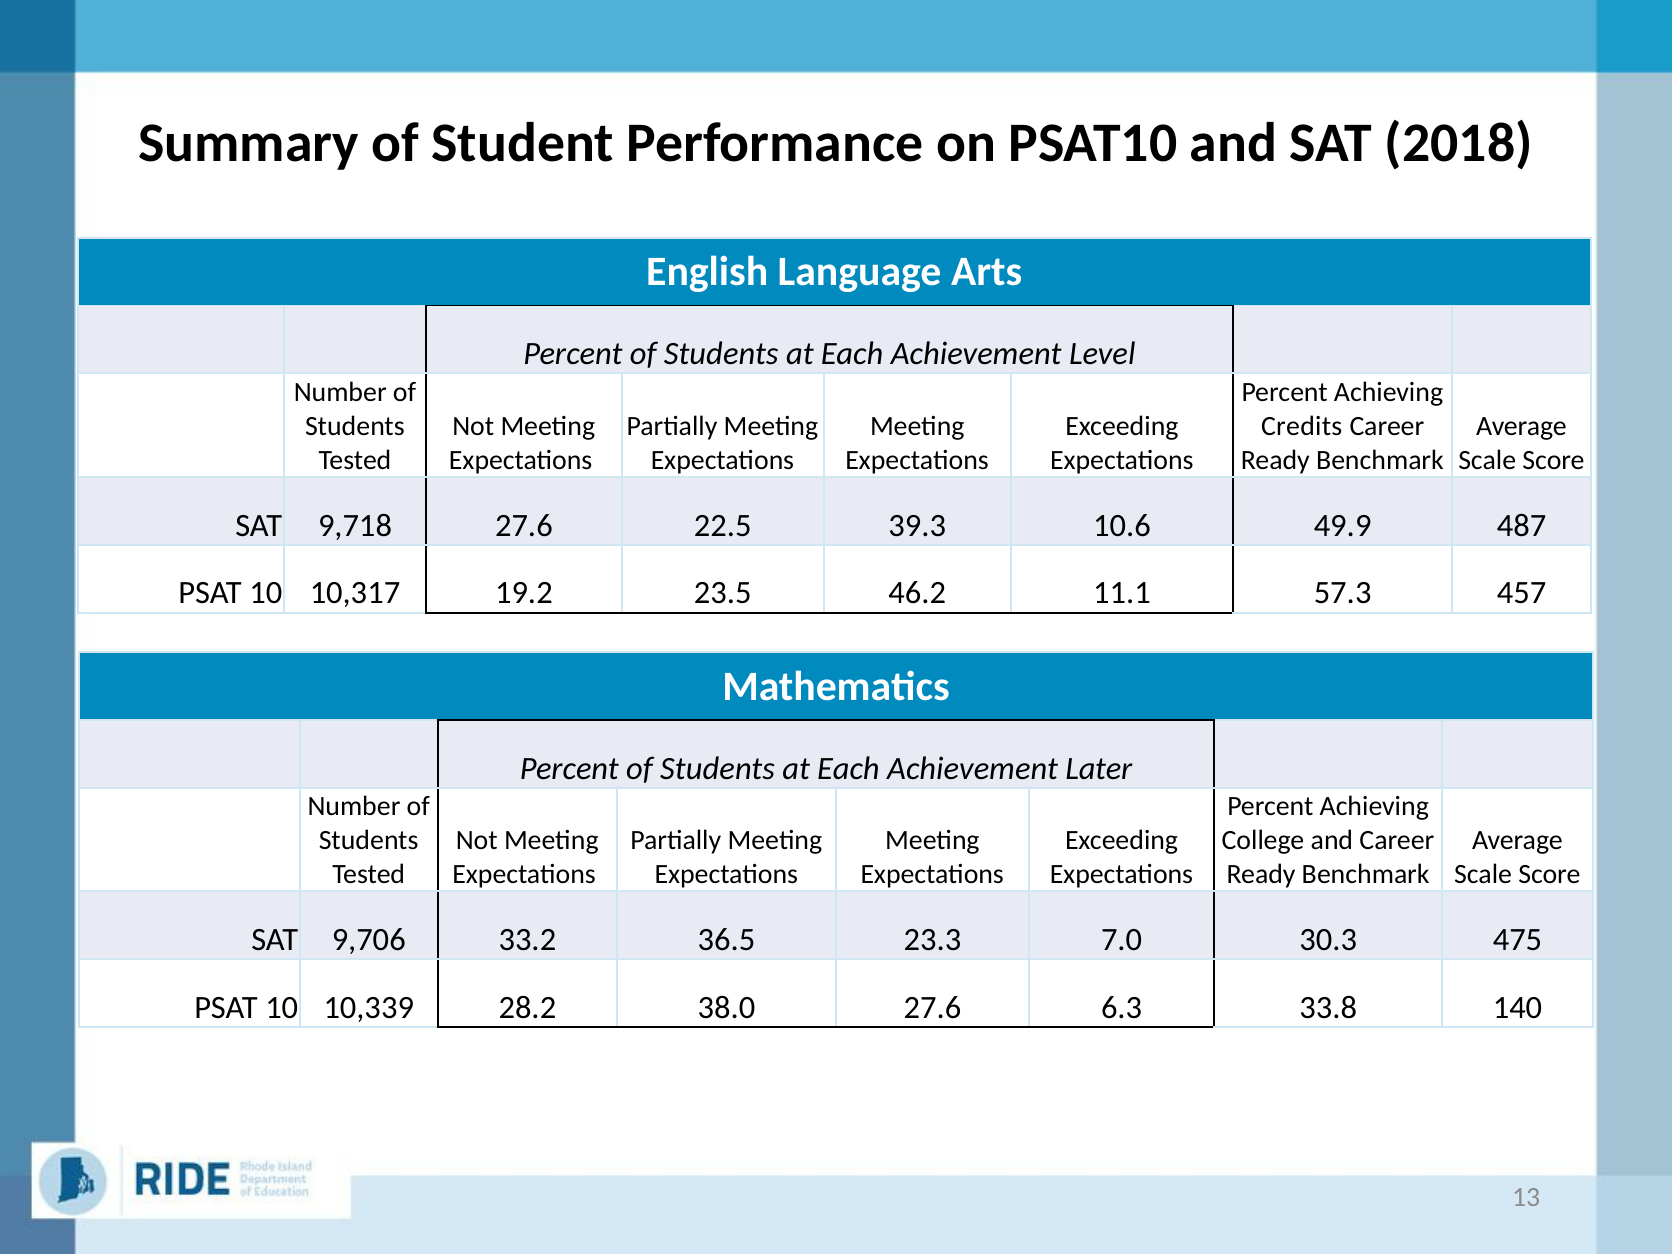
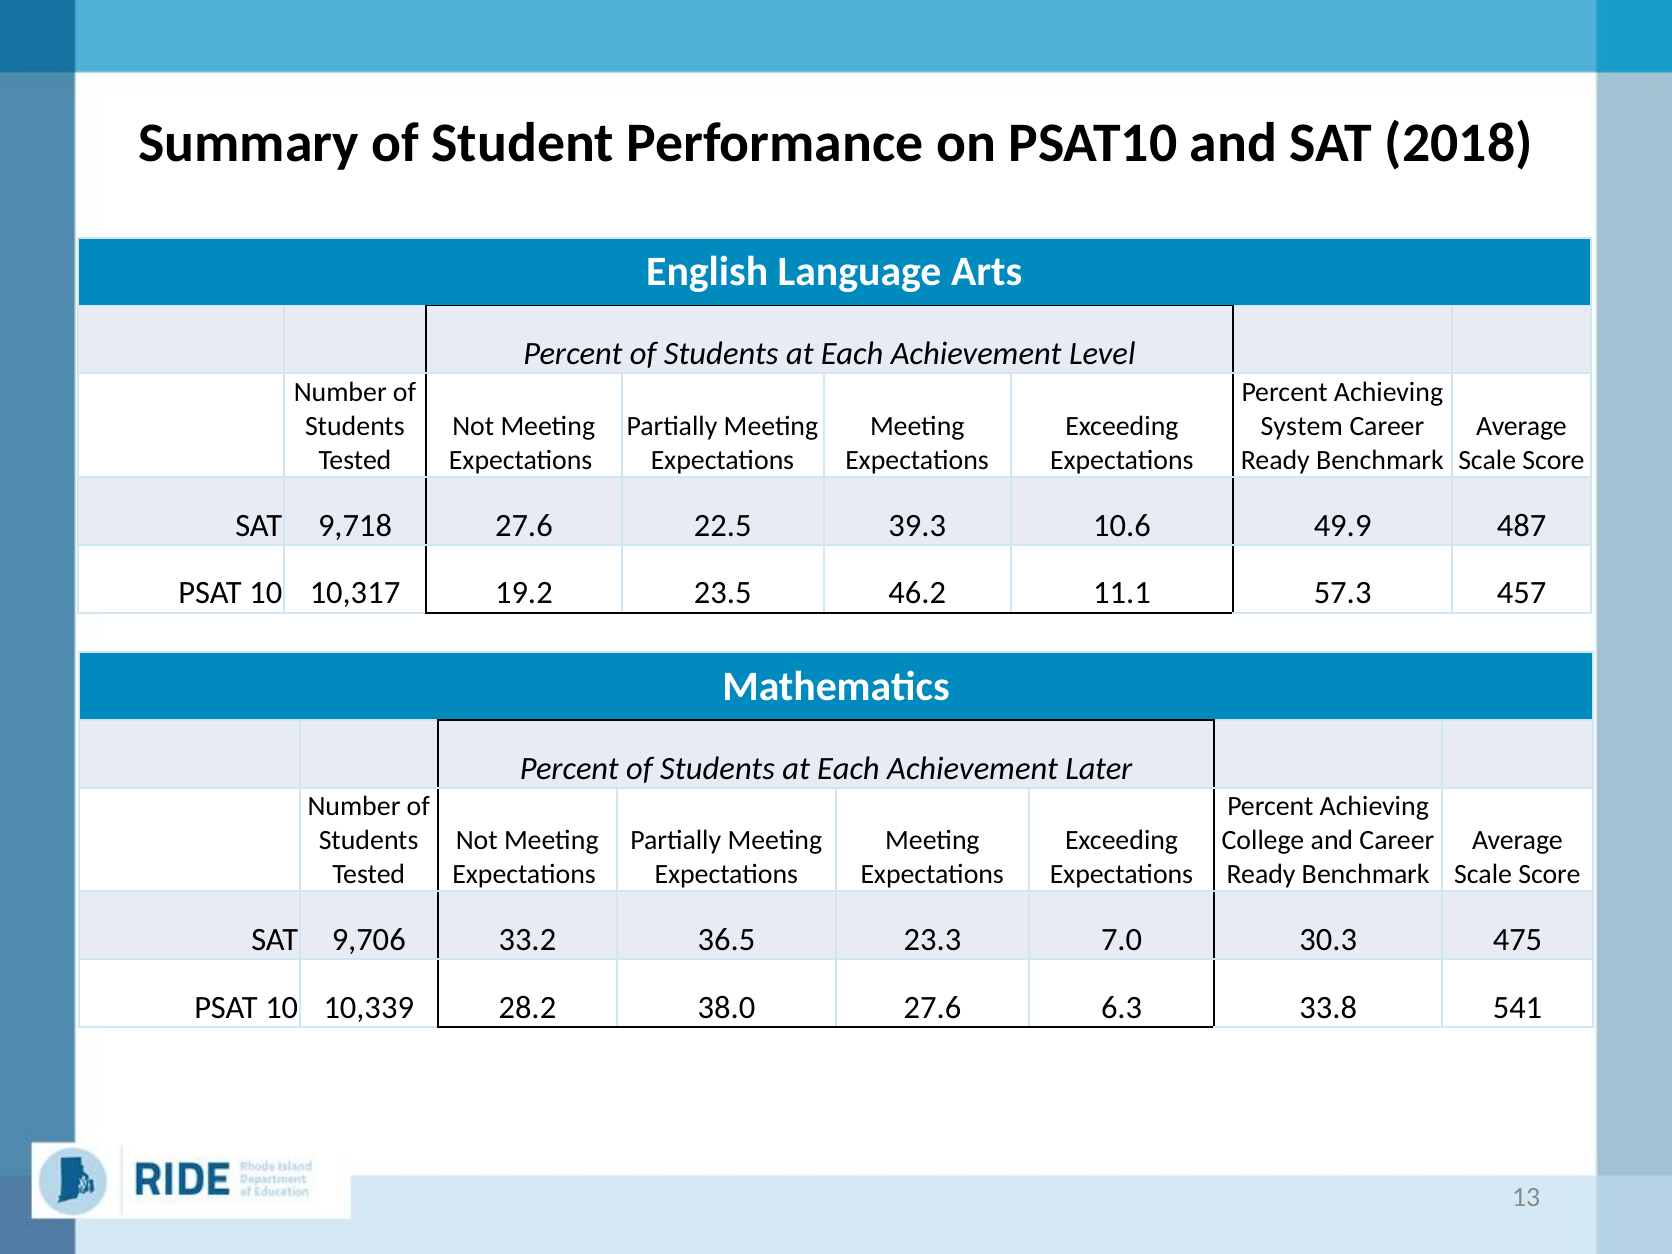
Credits: Credits -> System
140: 140 -> 541
